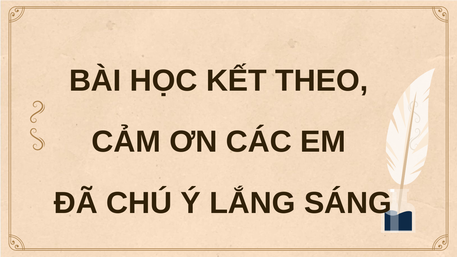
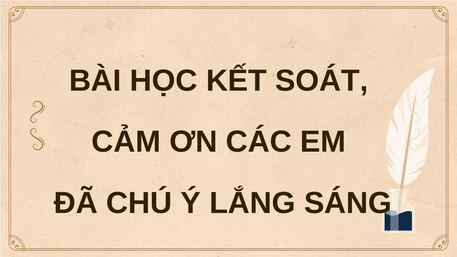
THEO: THEO -> SOÁT
